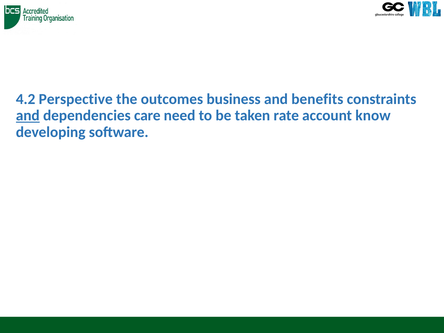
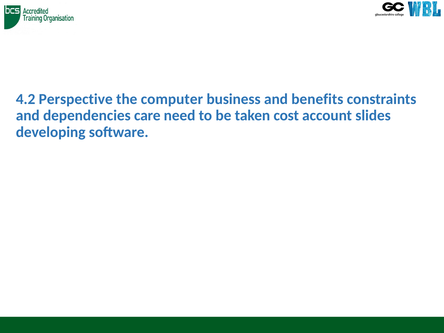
outcomes: outcomes -> computer
and at (28, 116) underline: present -> none
rate: rate -> cost
know: know -> slides
